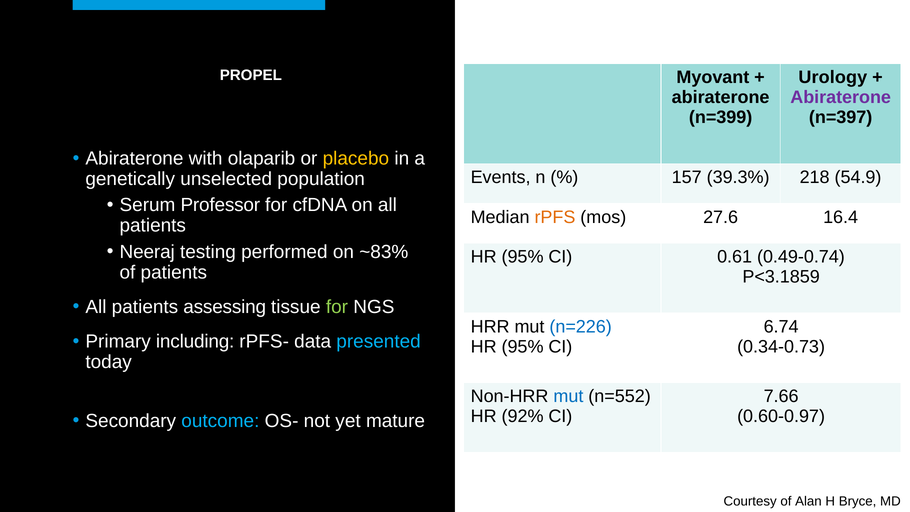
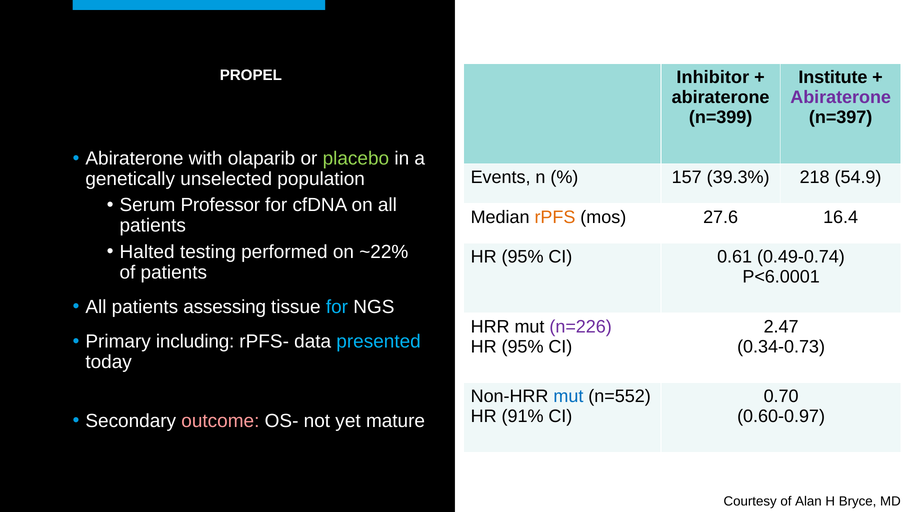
Myovant: Myovant -> Inhibitor
Urology: Urology -> Institute
placebo colour: yellow -> light green
Neeraj: Neeraj -> Halted
~83%: ~83% -> ~22%
P<3.1859: P<3.1859 -> P<6.0001
for at (337, 307) colour: light green -> light blue
n=226 colour: blue -> purple
6.74: 6.74 -> 2.47
7.66: 7.66 -> 0.70
92%: 92% -> 91%
outcome colour: light blue -> pink
